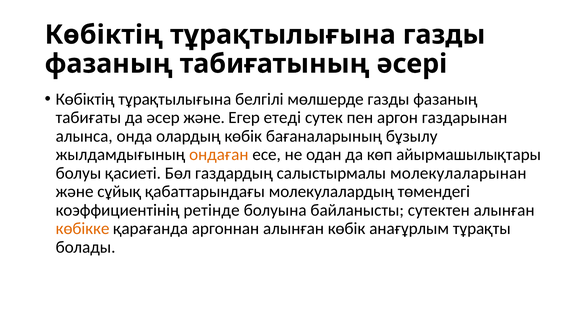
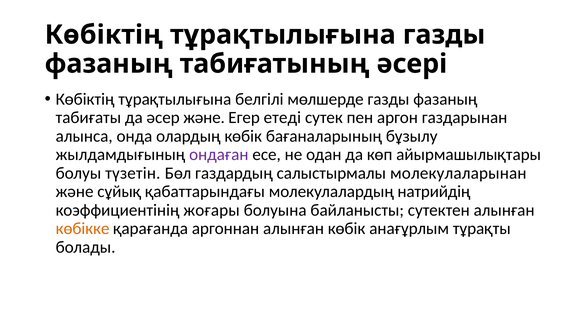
ондаған colour: orange -> purple
қасиетi: қасиетi -> түзетiн
төмендегi: төмендегi -> натрийдің
ретінде: ретінде -> жоғары
